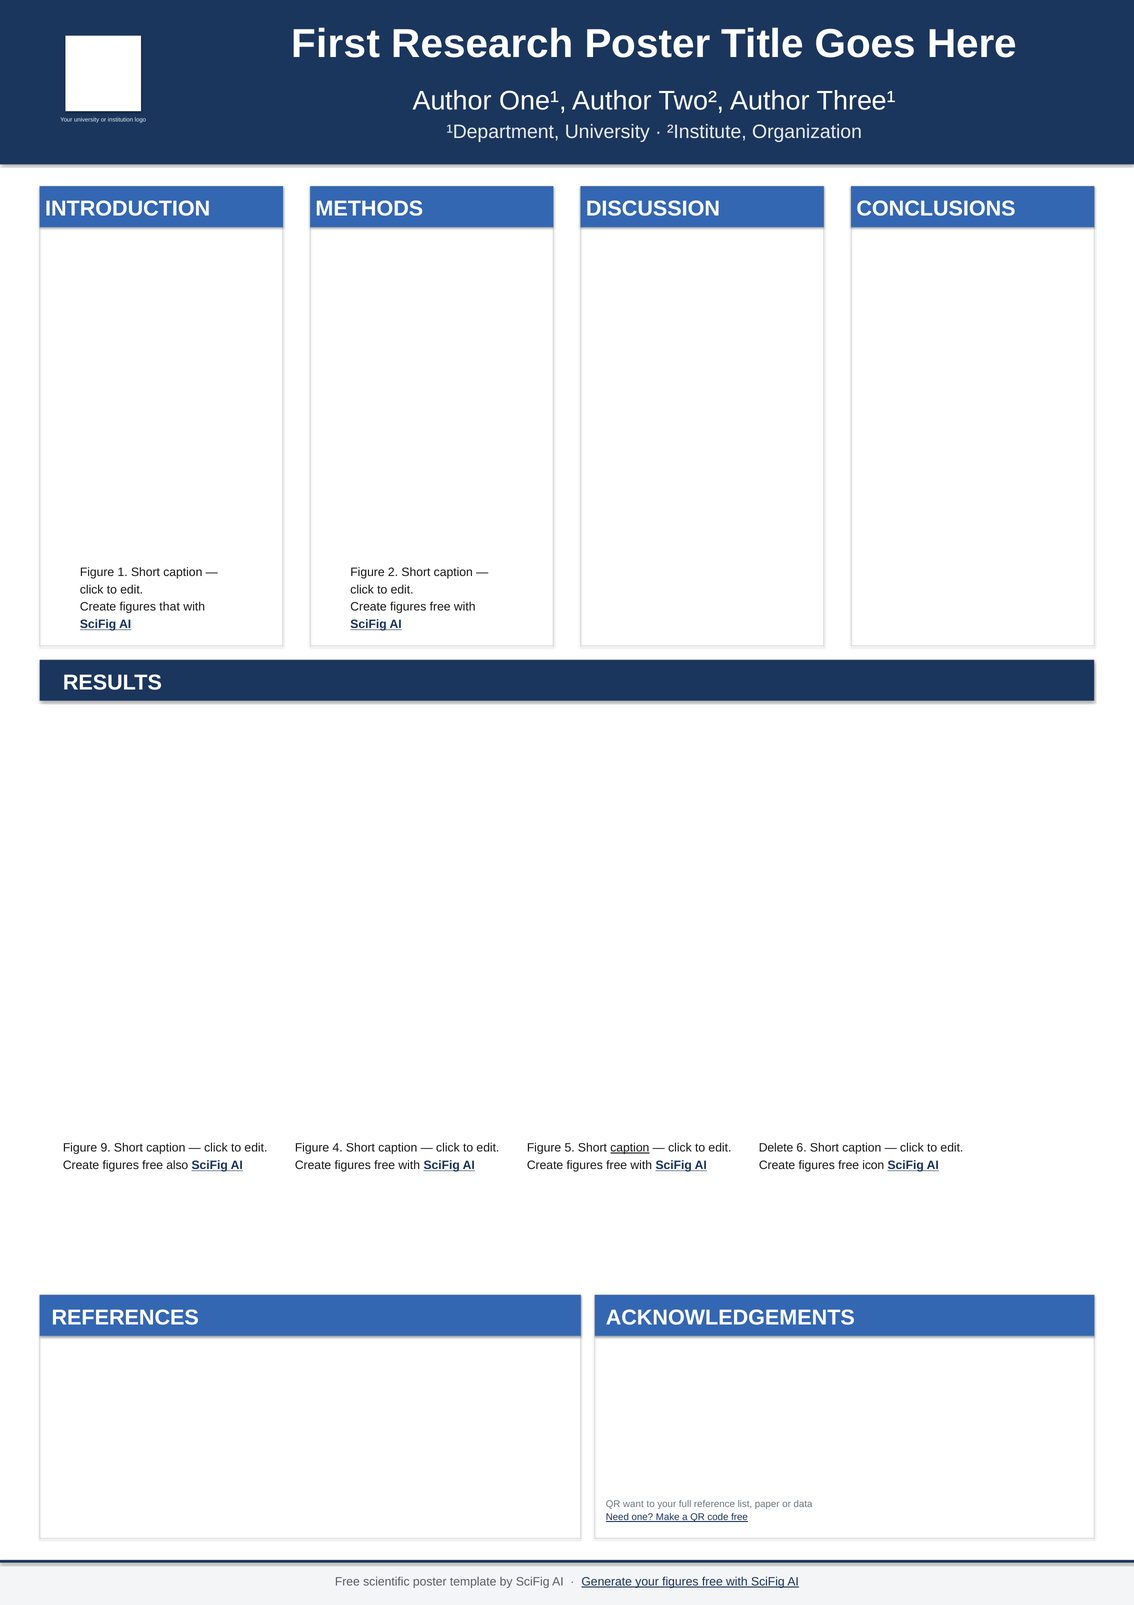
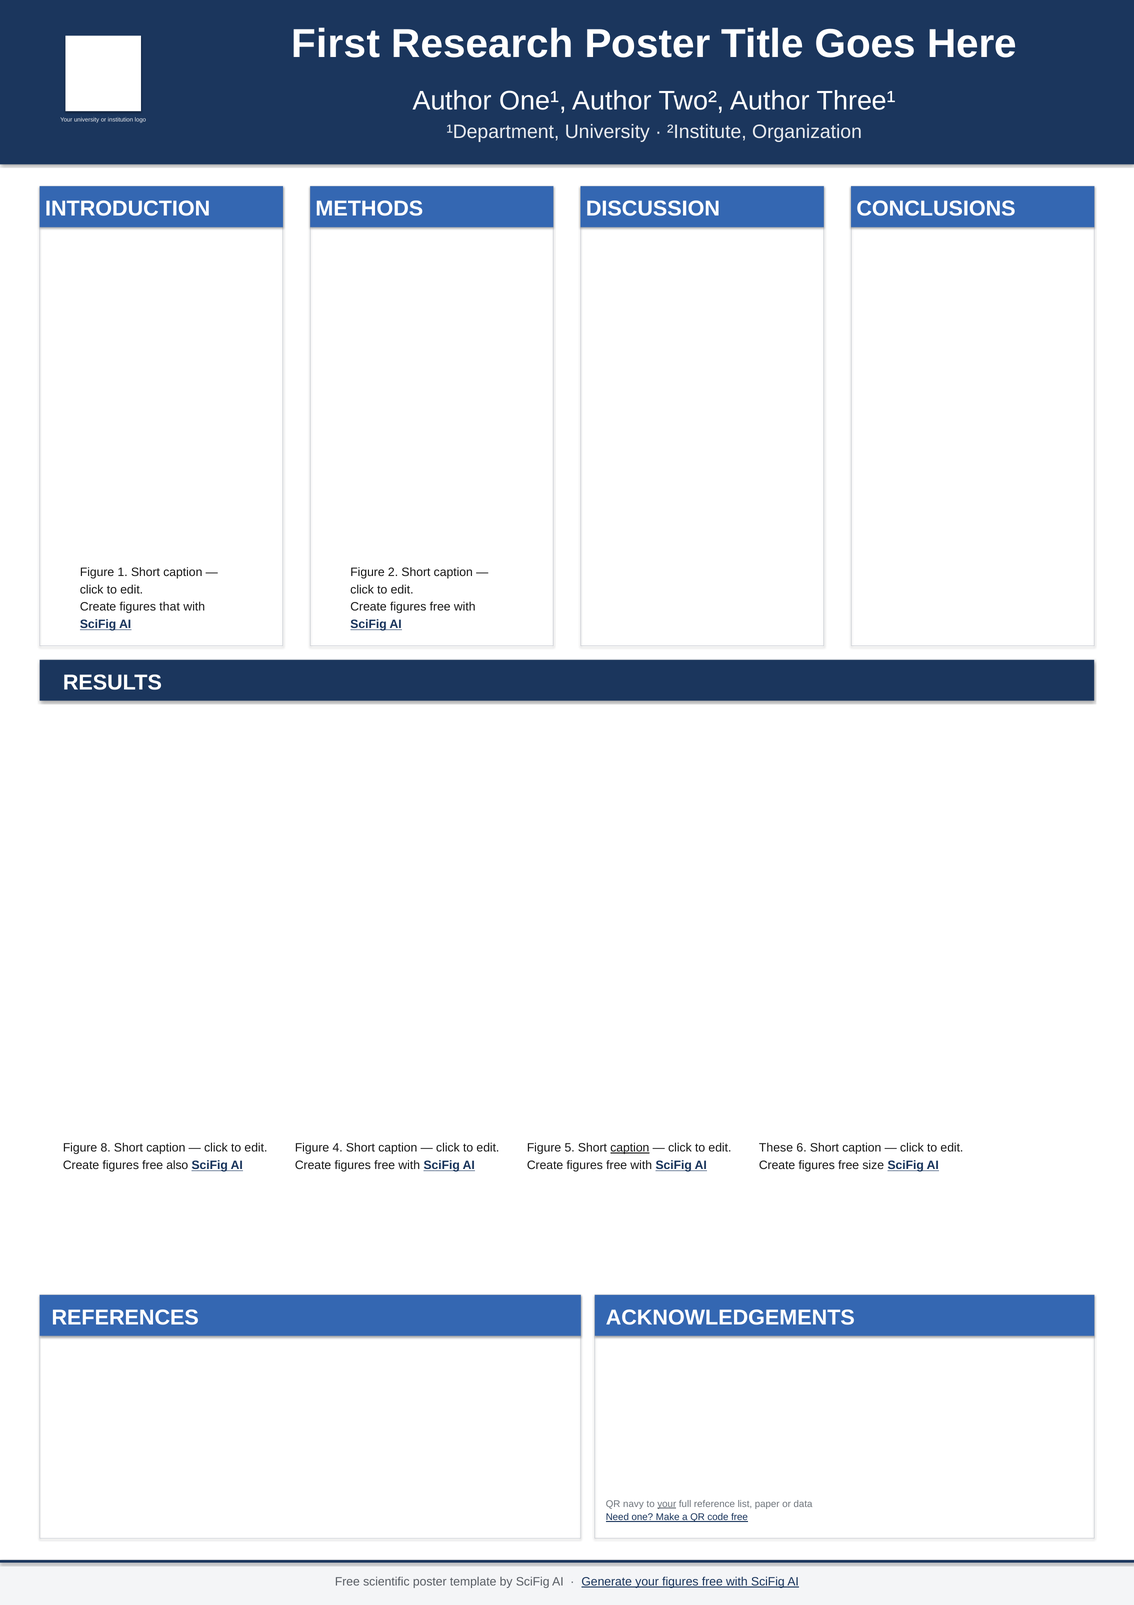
9: 9 -> 8
Delete: Delete -> These
icon: icon -> size
want: want -> navy
your at (667, 1504) underline: none -> present
